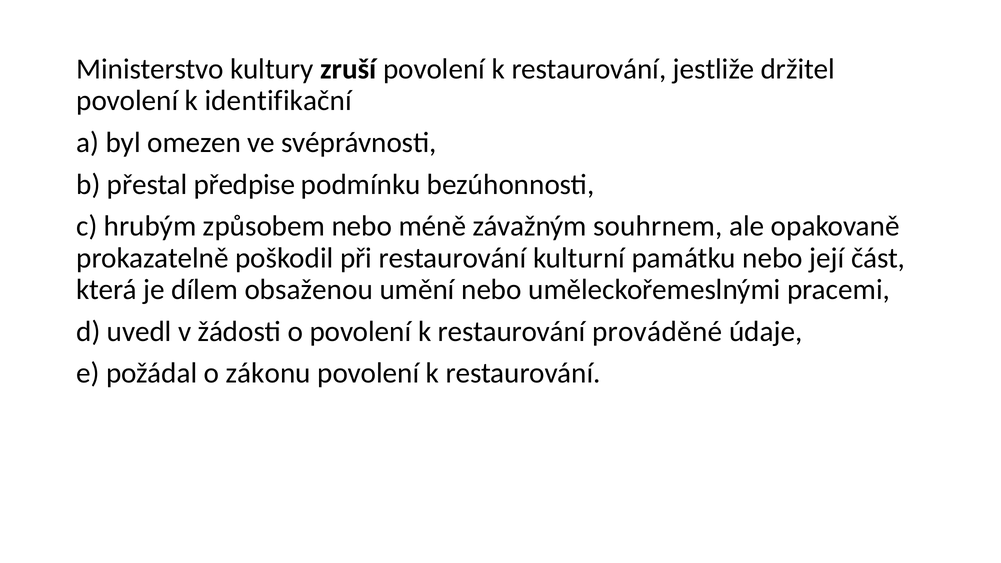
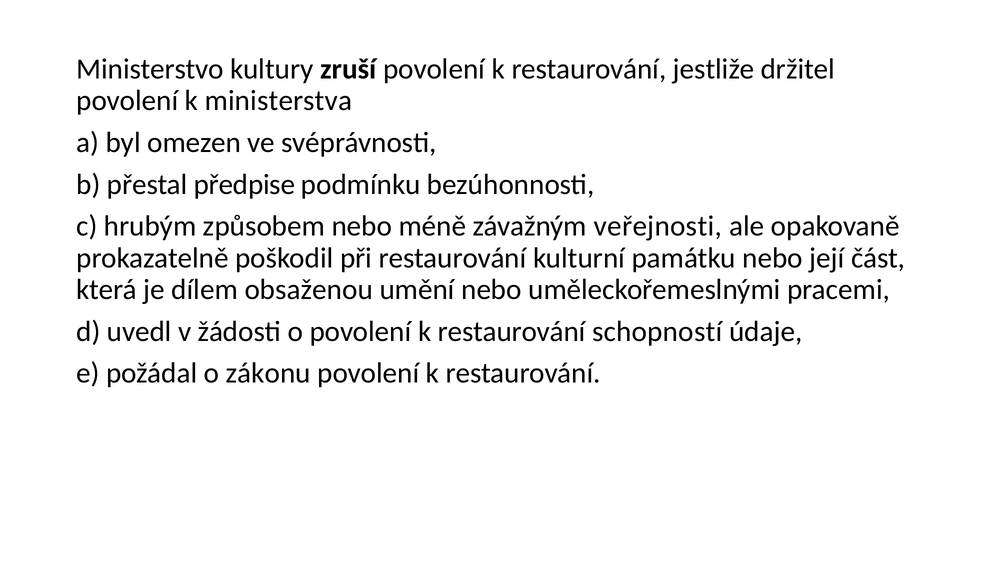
identifikační: identifikační -> ministerstva
souhrnem: souhrnem -> veřejnosti
prováděné: prováděné -> schopností
